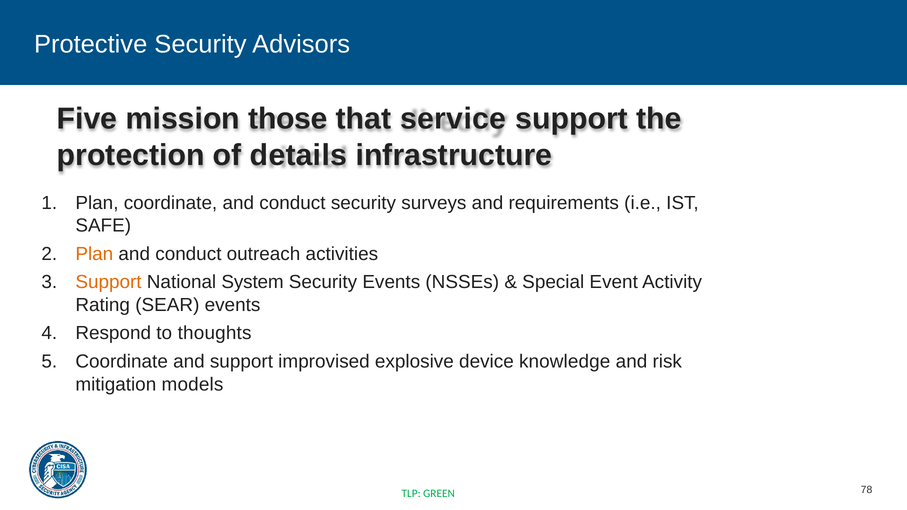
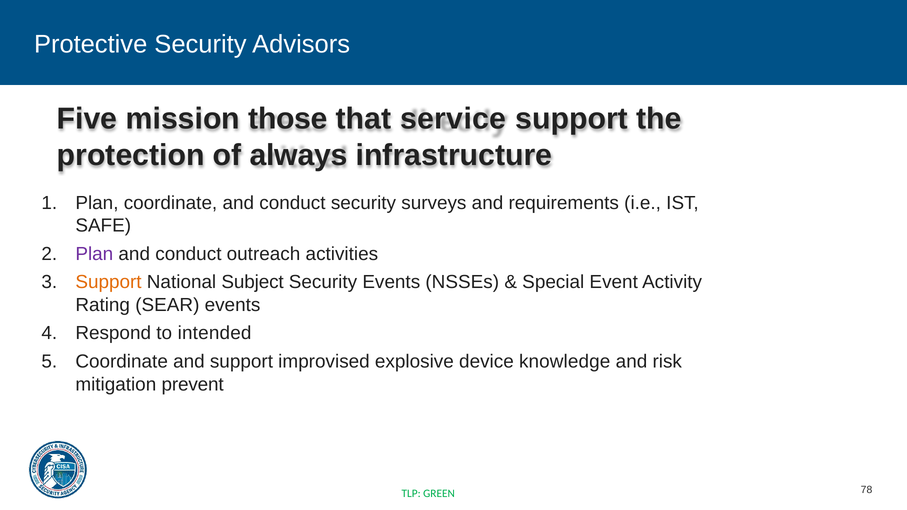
details: details -> always
Plan at (94, 254) colour: orange -> purple
System: System -> Subject
thoughts: thoughts -> intended
models: models -> prevent
